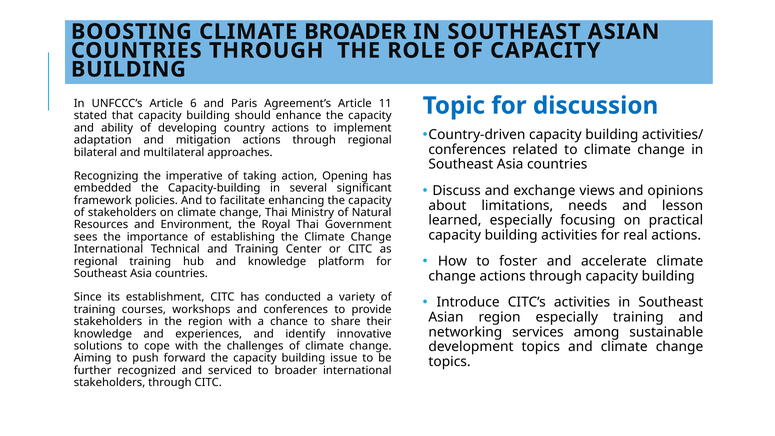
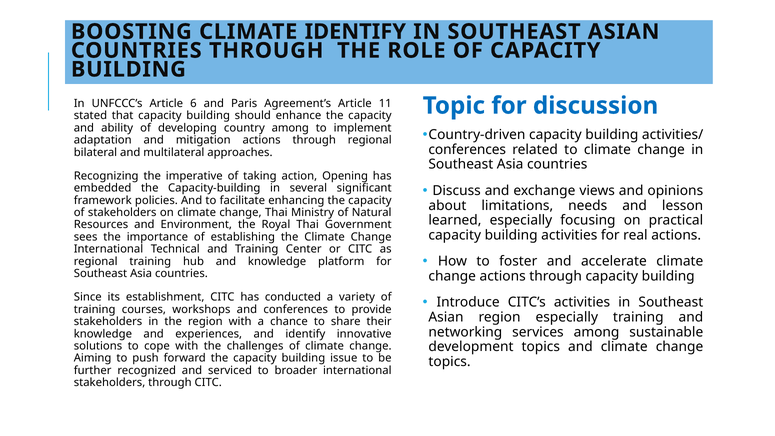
CLIMATE BROADER: BROADER -> IDENTIFY
country actions: actions -> among
